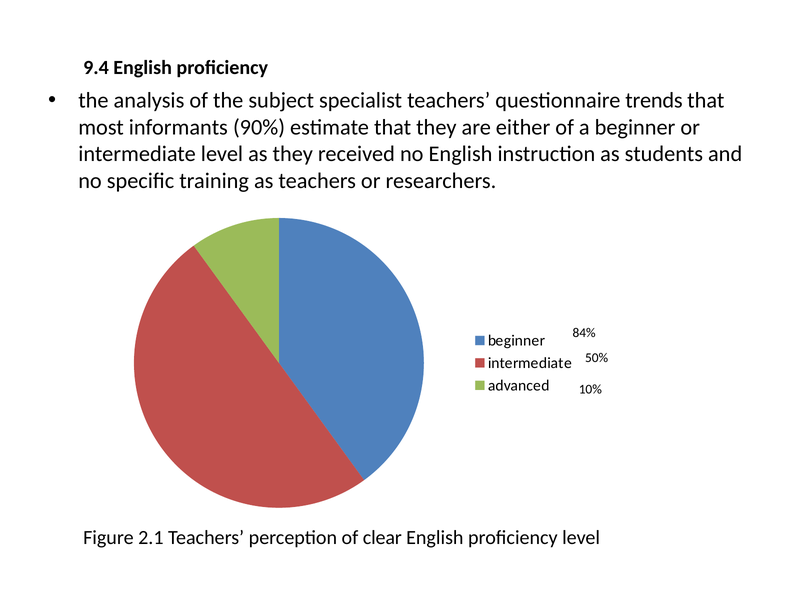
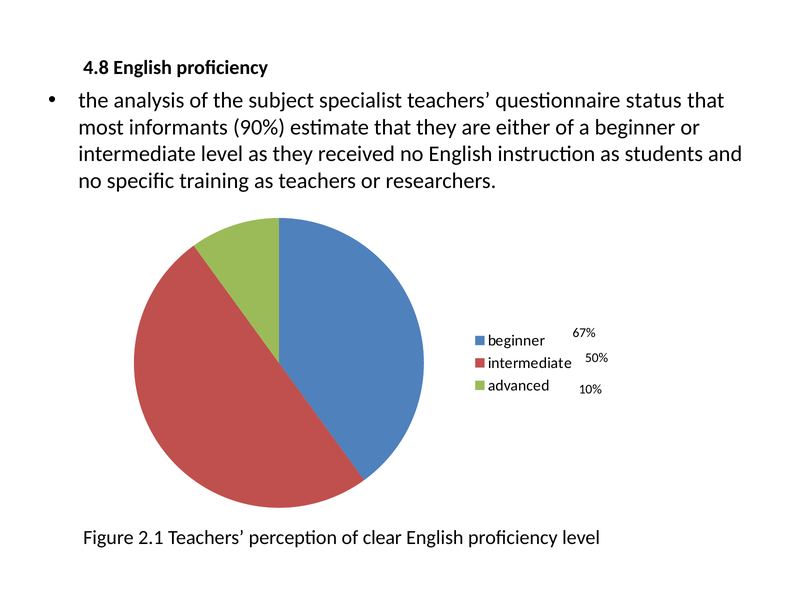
9.4: 9.4 -> 4.8
trends: trends -> status
84%: 84% -> 67%
